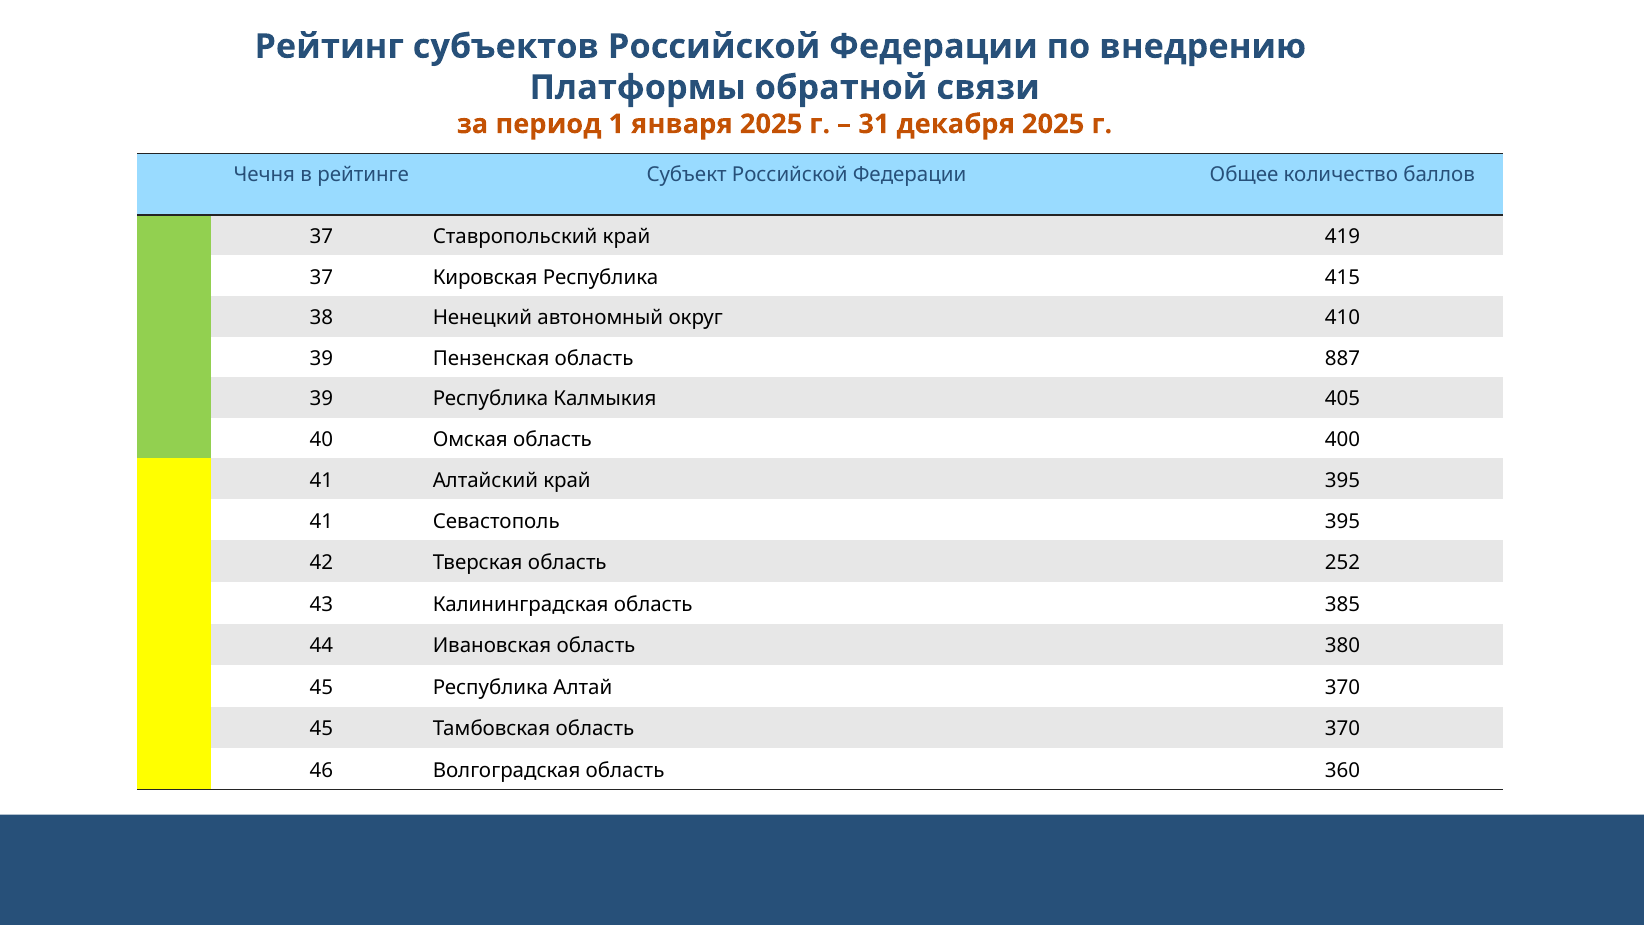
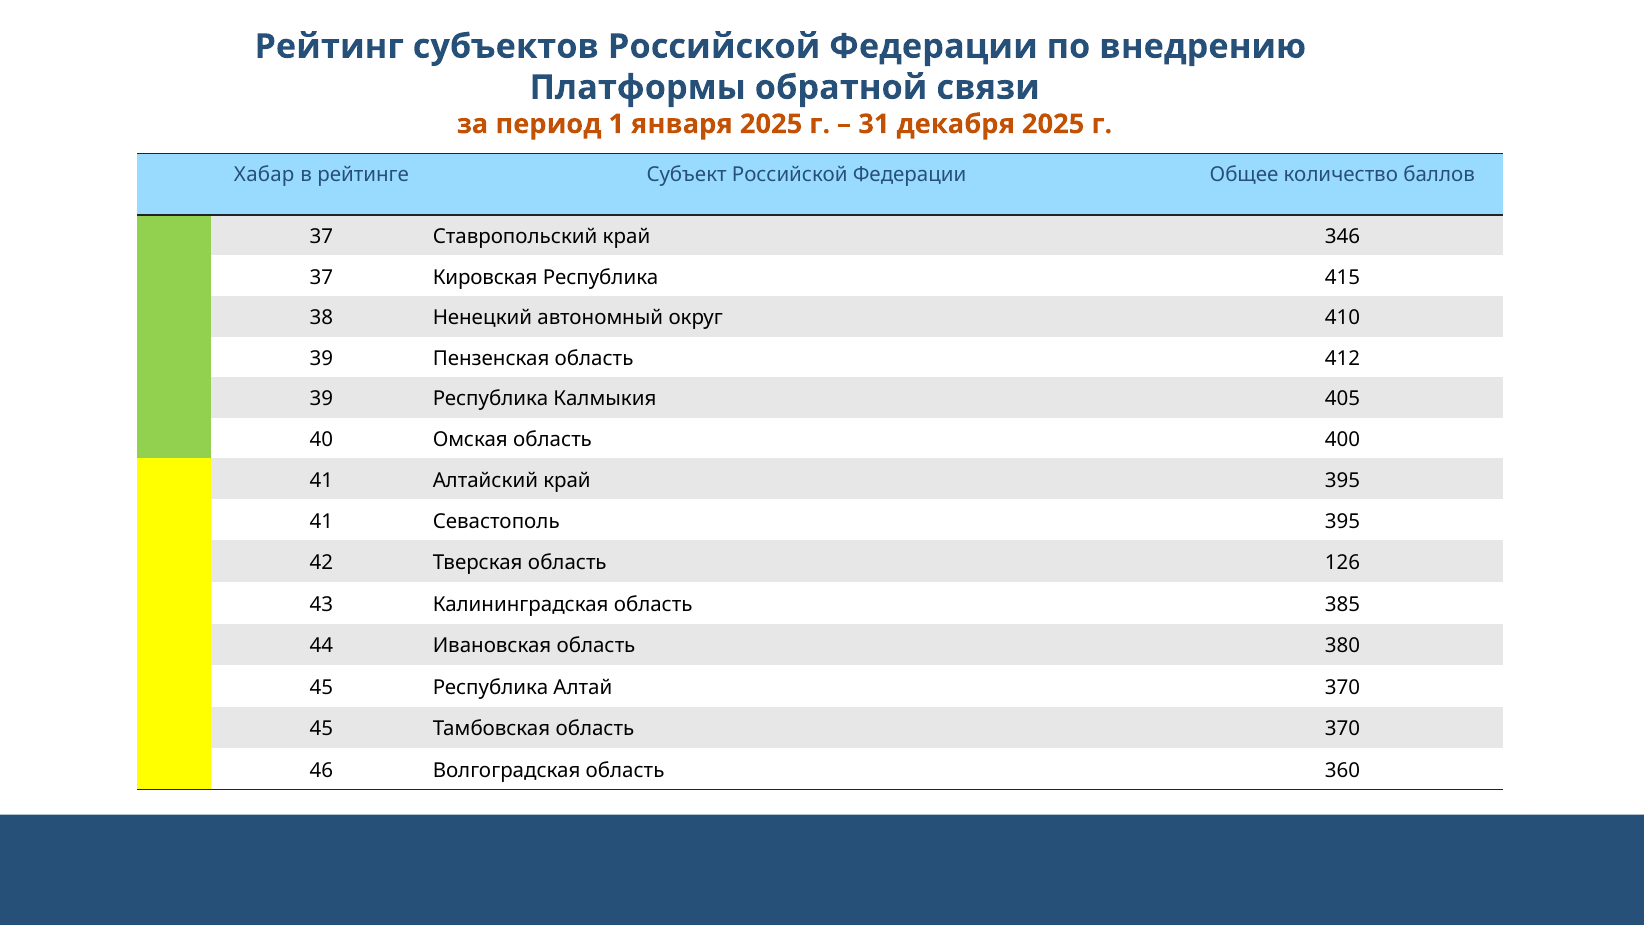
Чечня: Чечня -> Хабар
419: 419 -> 346
887: 887 -> 412
252: 252 -> 126
